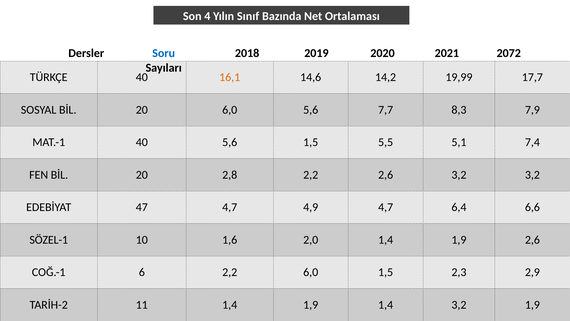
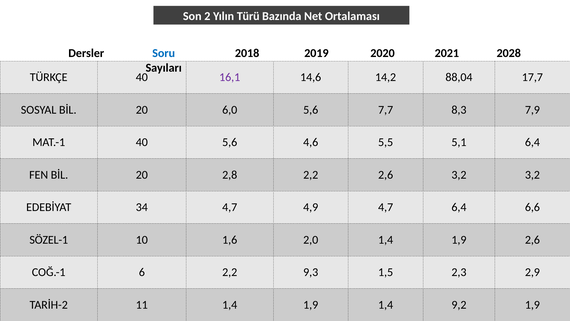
4: 4 -> 2
Sınıf: Sınıf -> Türü
2072: 2072 -> 2028
16,1 colour: orange -> purple
19,99: 19,99 -> 88,04
5,6 1,5: 1,5 -> 4,6
5,1 7,4: 7,4 -> 6,4
47: 47 -> 34
2,2 6,0: 6,0 -> 9,3
1,4 3,2: 3,2 -> 9,2
